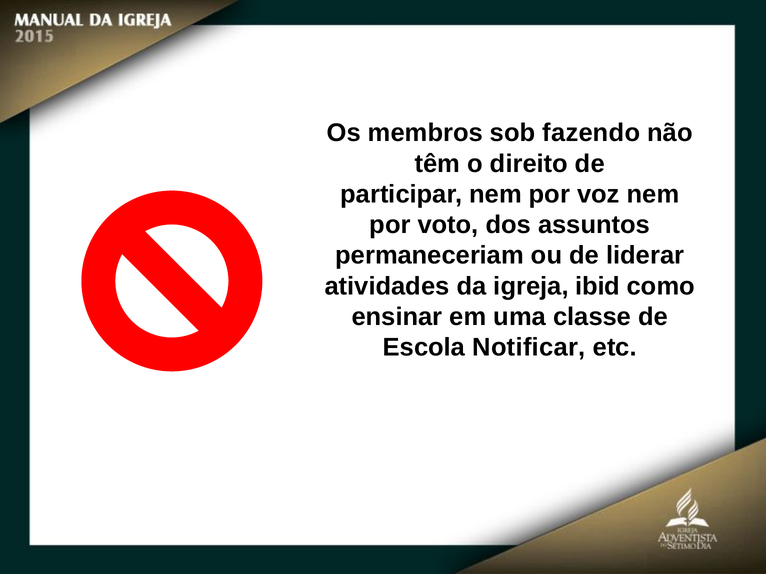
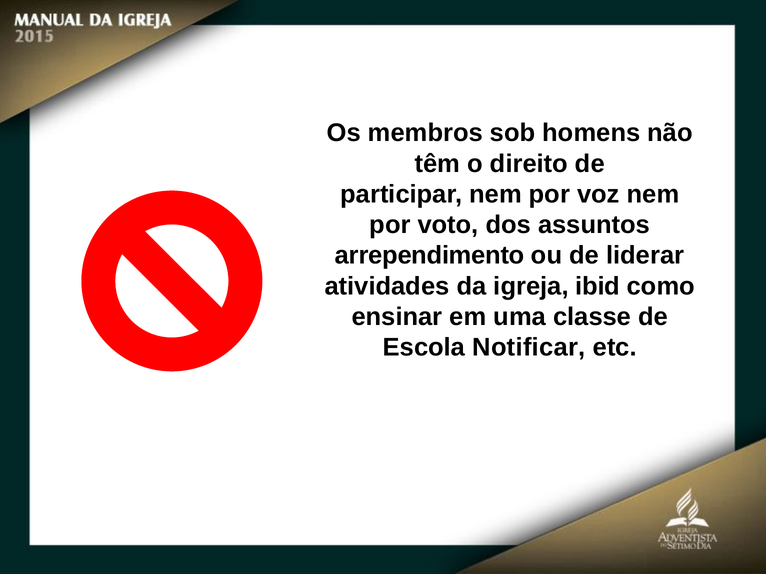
fazendo: fazendo -> homens
permaneceriam: permaneceriam -> arrependimento
